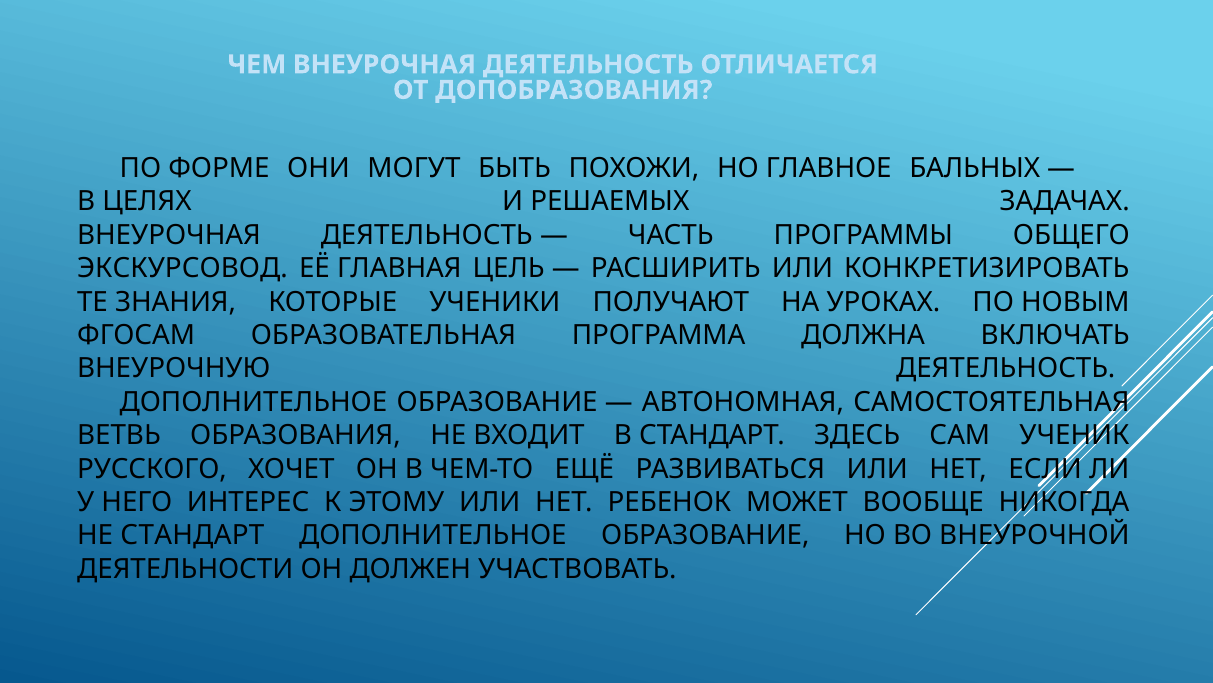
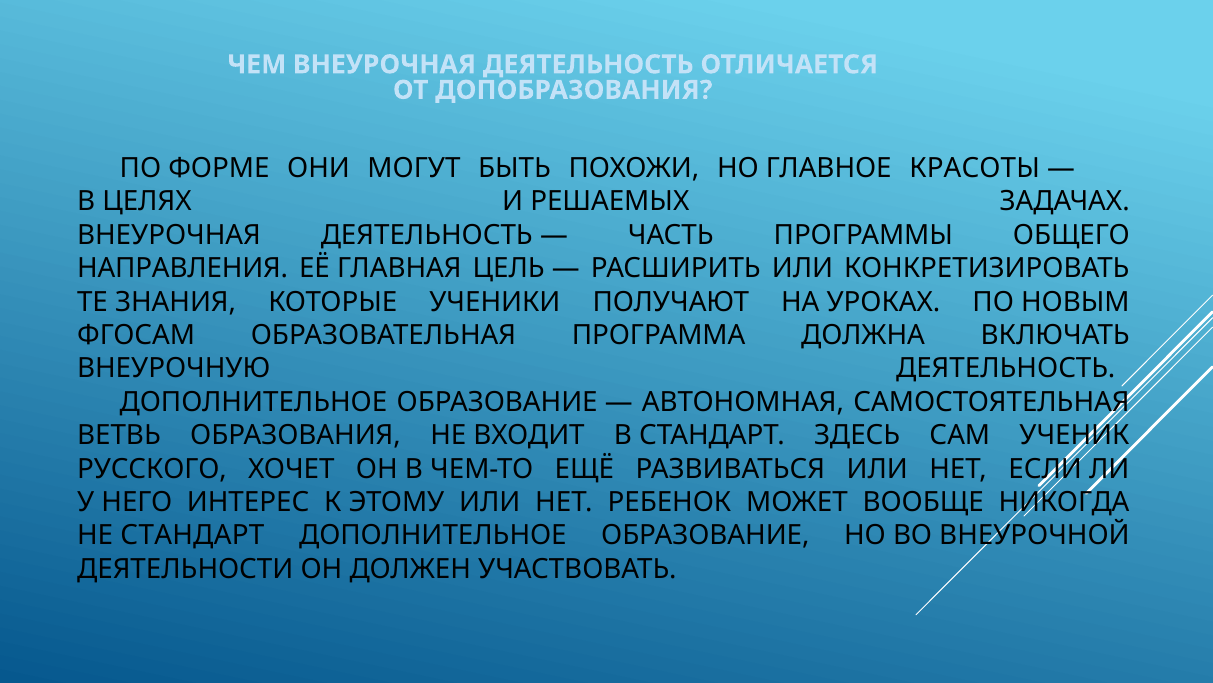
БАЛЬНЫХ: БАЛЬНЫХ -> КРАСОТЫ
ЭКСКУРСОВОД: ЭКСКУРСОВОД -> НАПРАВЛЕНИЯ
